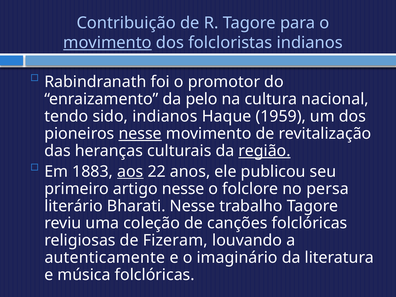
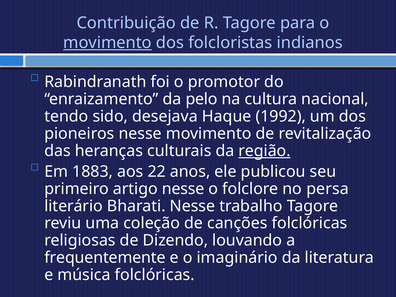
sido indianos: indianos -> desejava
1959: 1959 -> 1992
nesse at (140, 134) underline: present -> none
aos underline: present -> none
Fizeram: Fizeram -> Dizendo
autenticamente: autenticamente -> frequentemente
